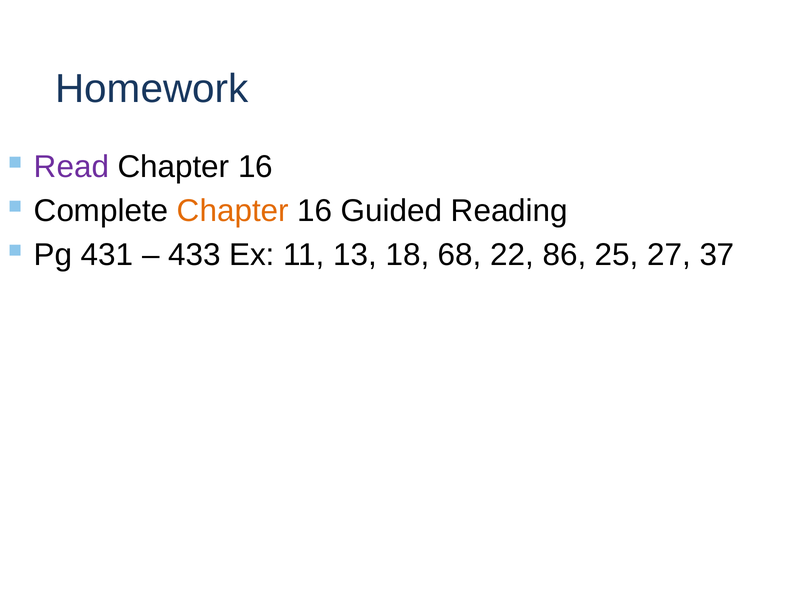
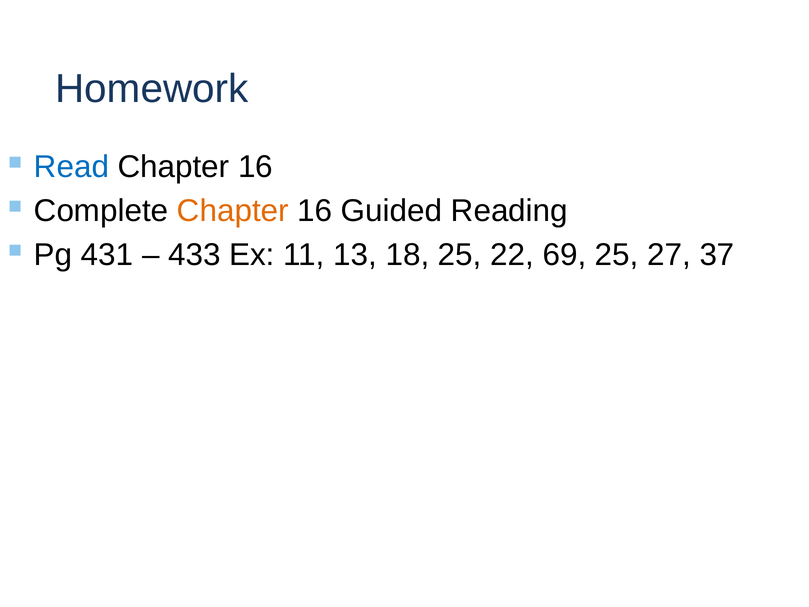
Read colour: purple -> blue
18 68: 68 -> 25
86: 86 -> 69
